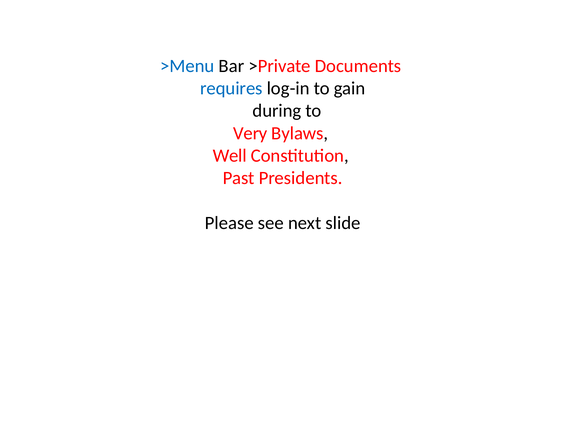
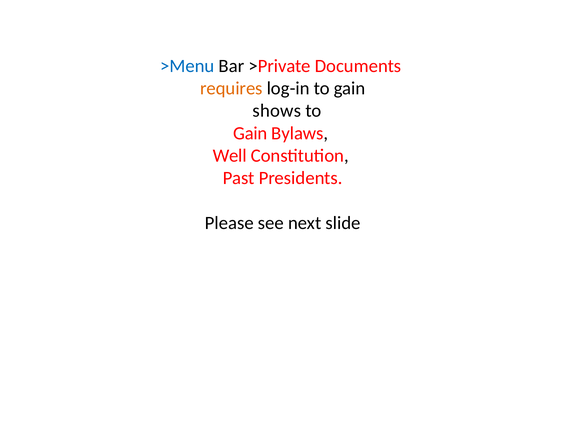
requires colour: blue -> orange
during: during -> shows
Very at (250, 133): Very -> Gain
